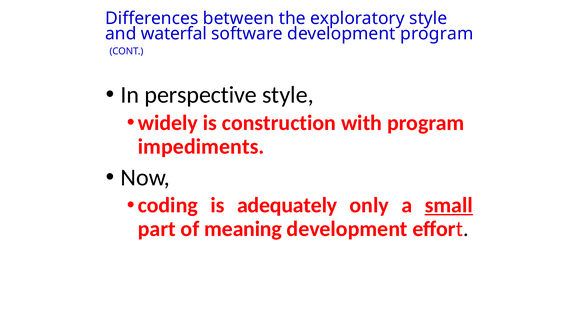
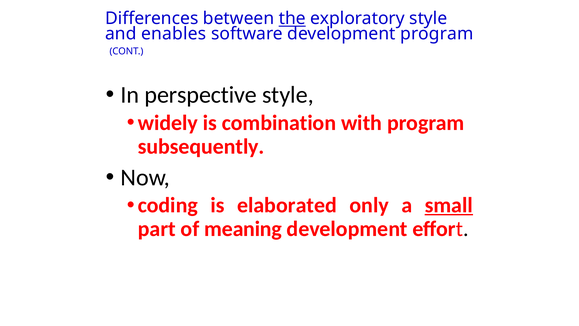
the underline: none -> present
waterfal: waterfal -> enables
construction: construction -> combination
impediments: impediments -> subsequently
adequately: adequately -> elaborated
